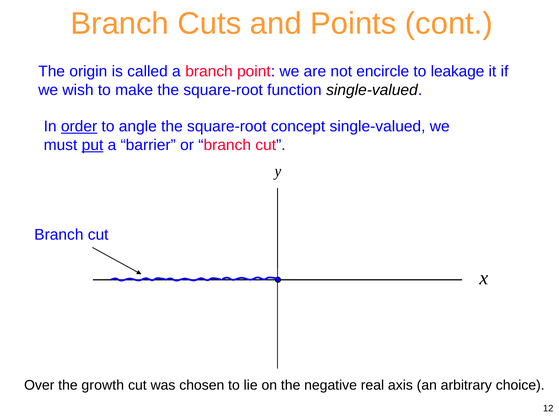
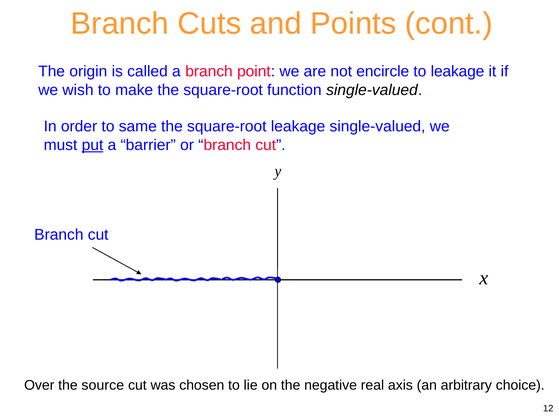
order underline: present -> none
angle: angle -> same
square-root concept: concept -> leakage
growth: growth -> source
